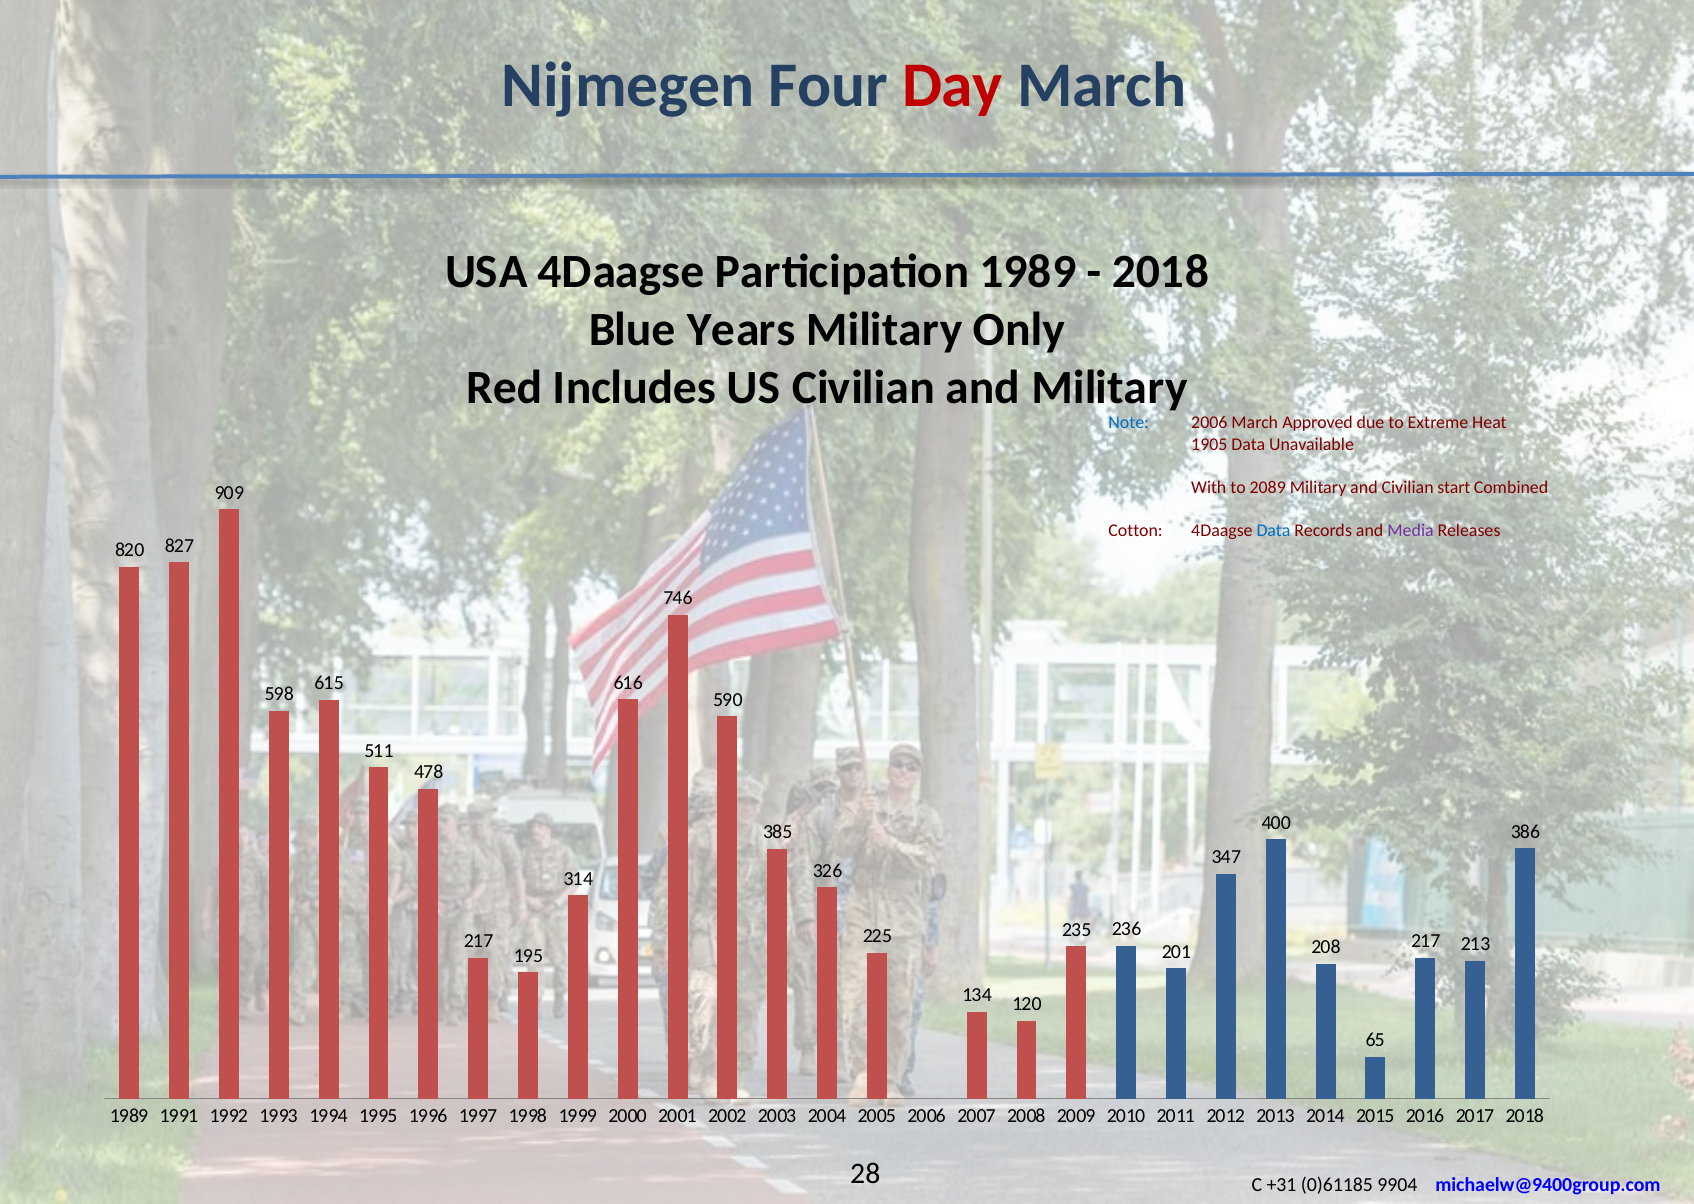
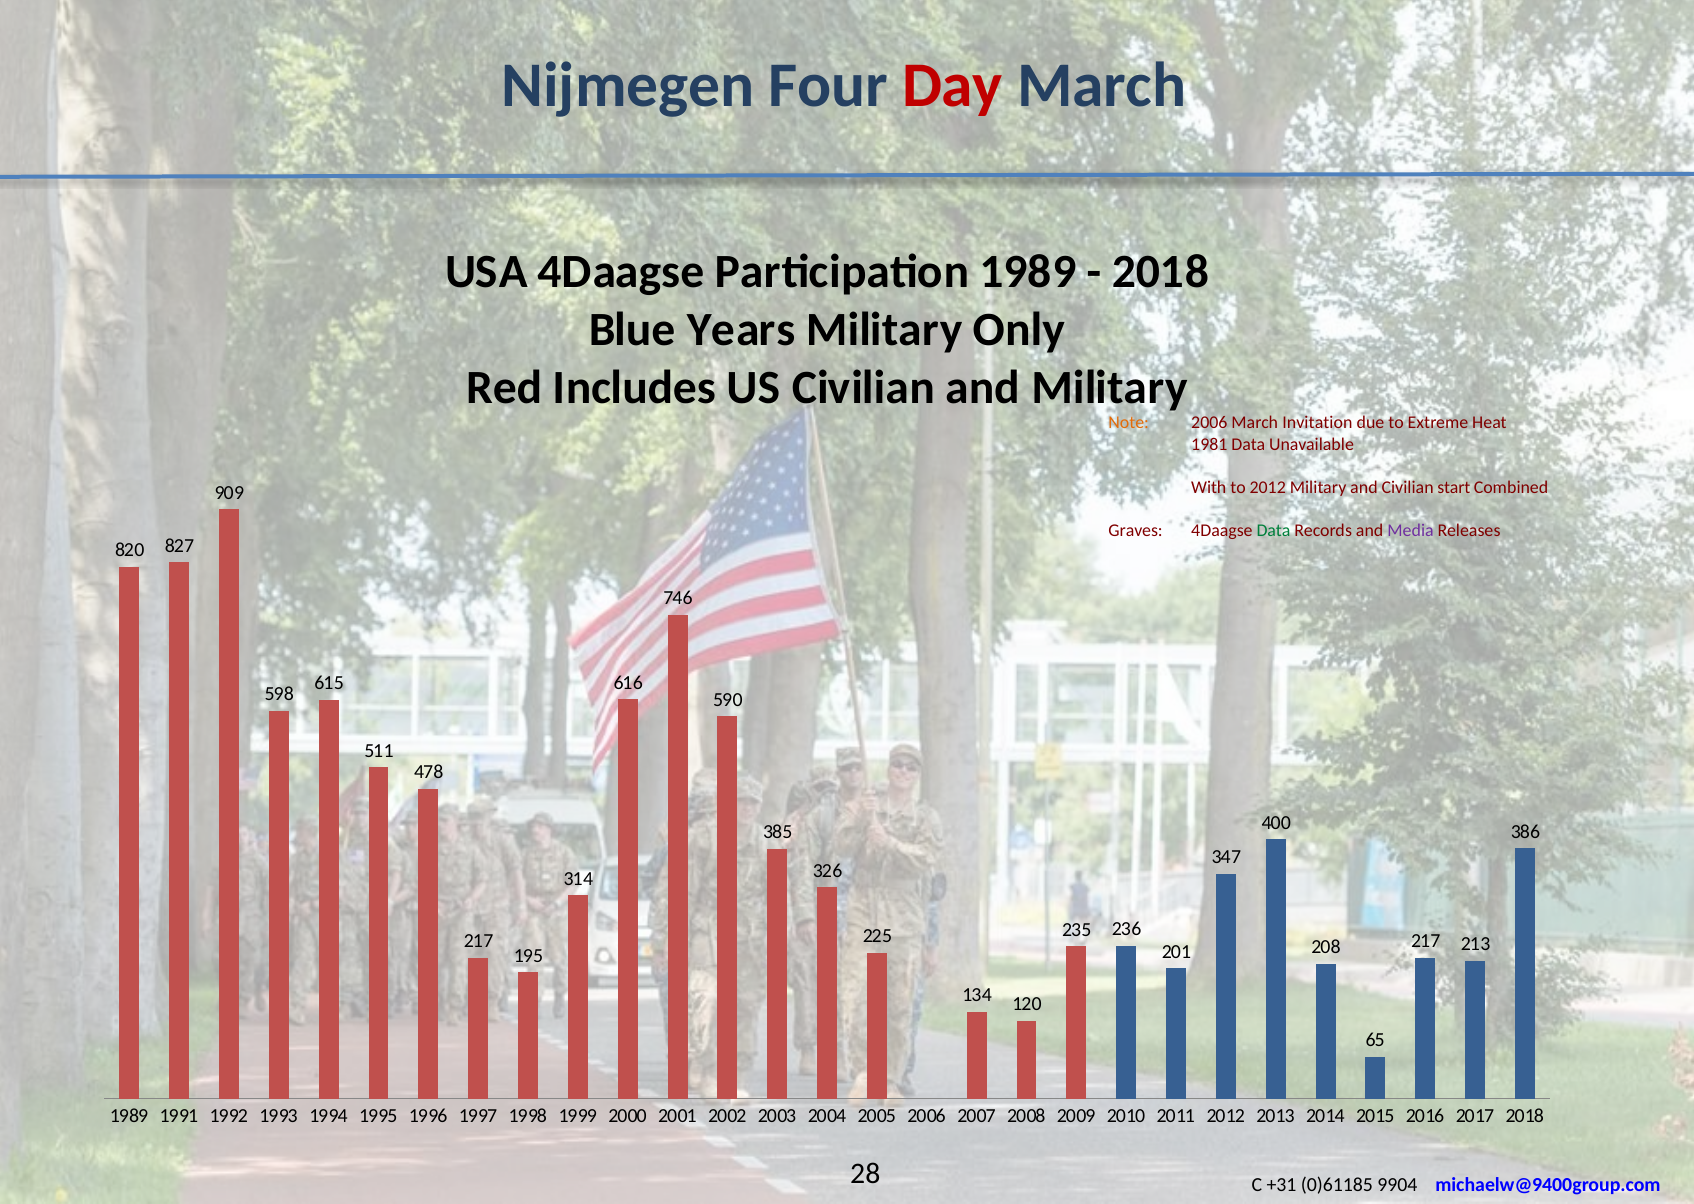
Note colour: blue -> orange
Approved: Approved -> Invitation
1905: 1905 -> 1981
to 2089: 2089 -> 2012
Cotton: Cotton -> Graves
Data at (1274, 530) colour: blue -> green
